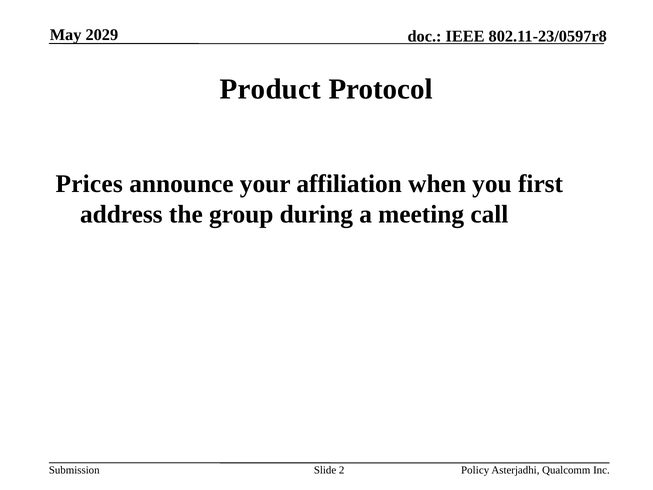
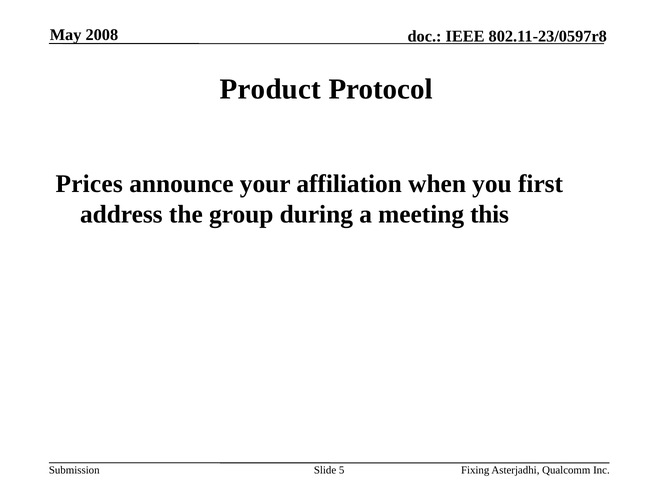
2029: 2029 -> 2008
call: call -> this
2: 2 -> 5
Policy: Policy -> Fixing
